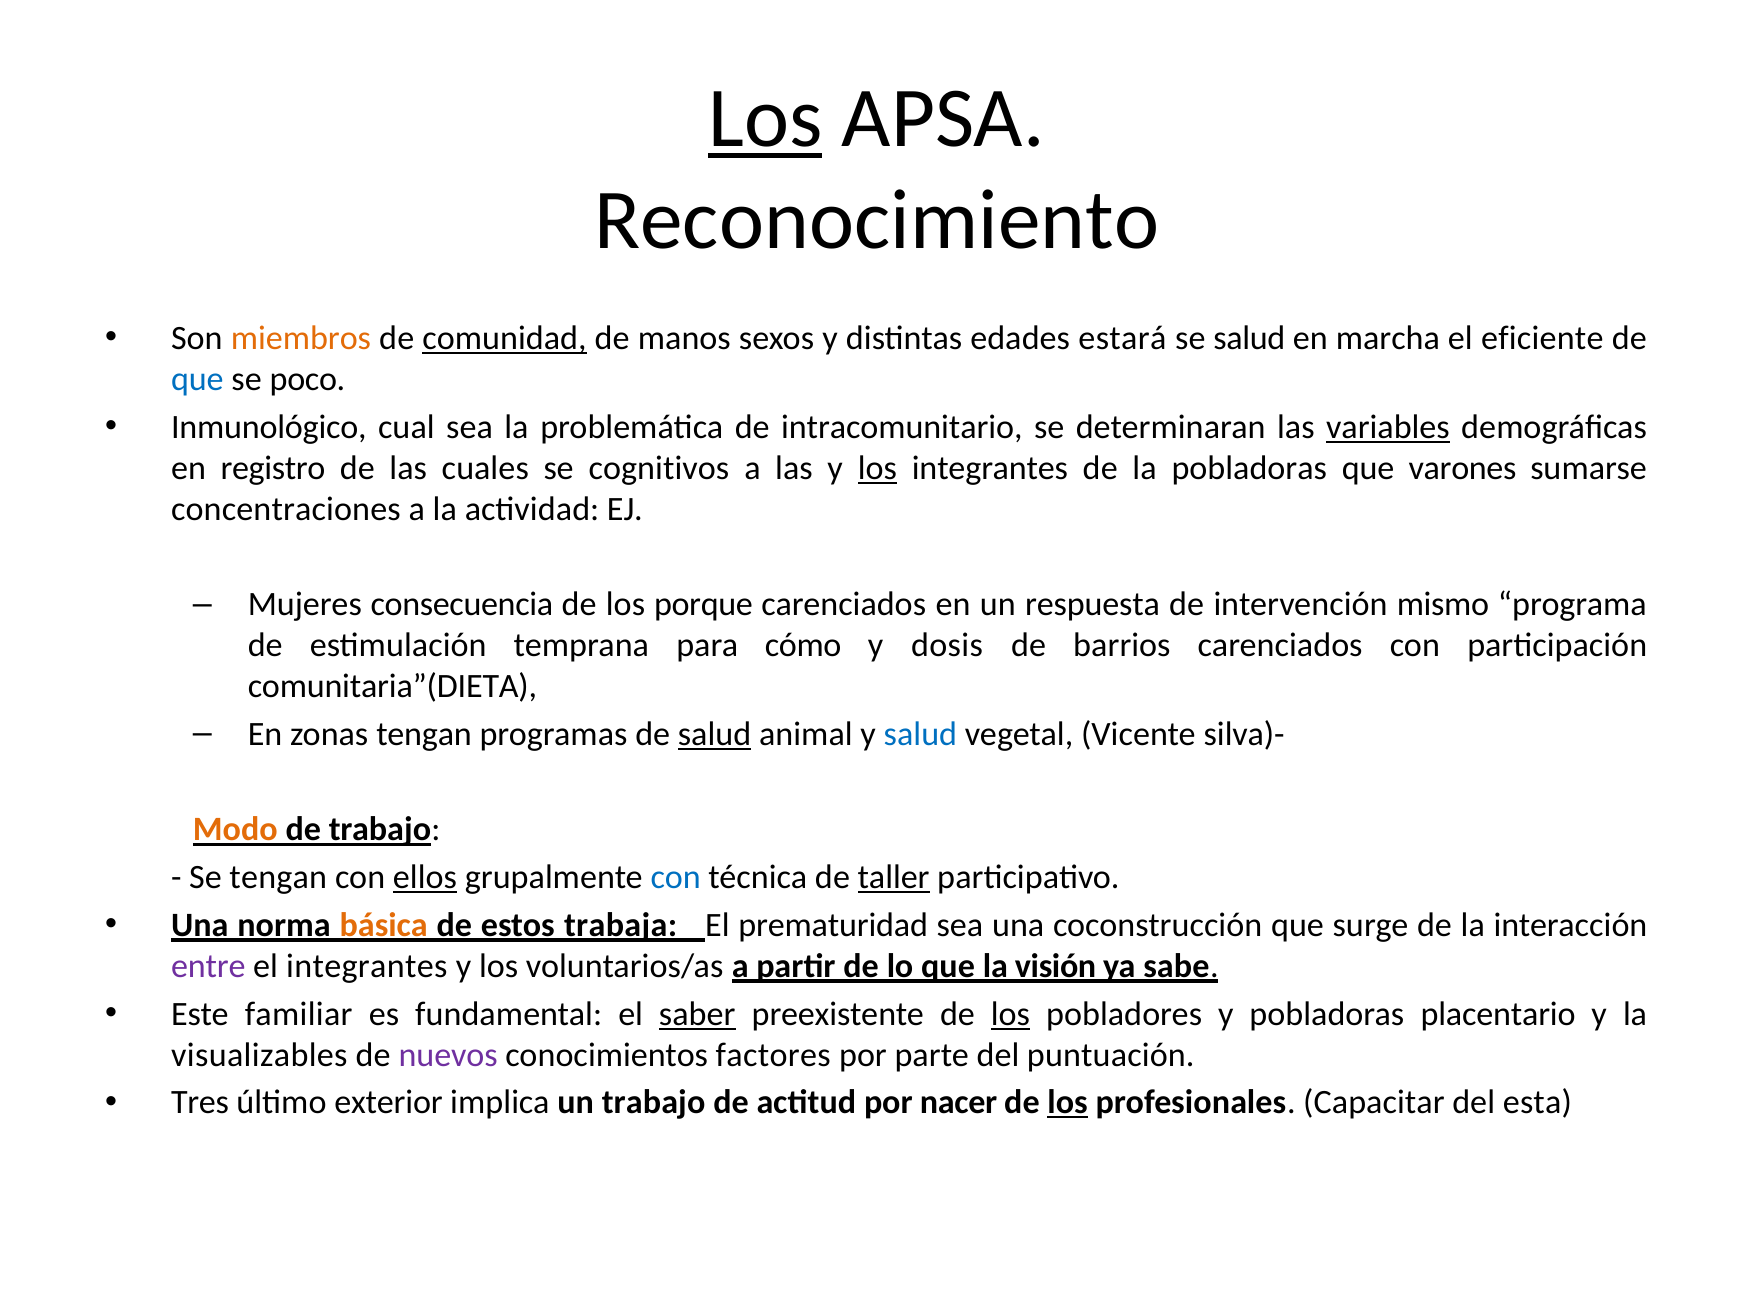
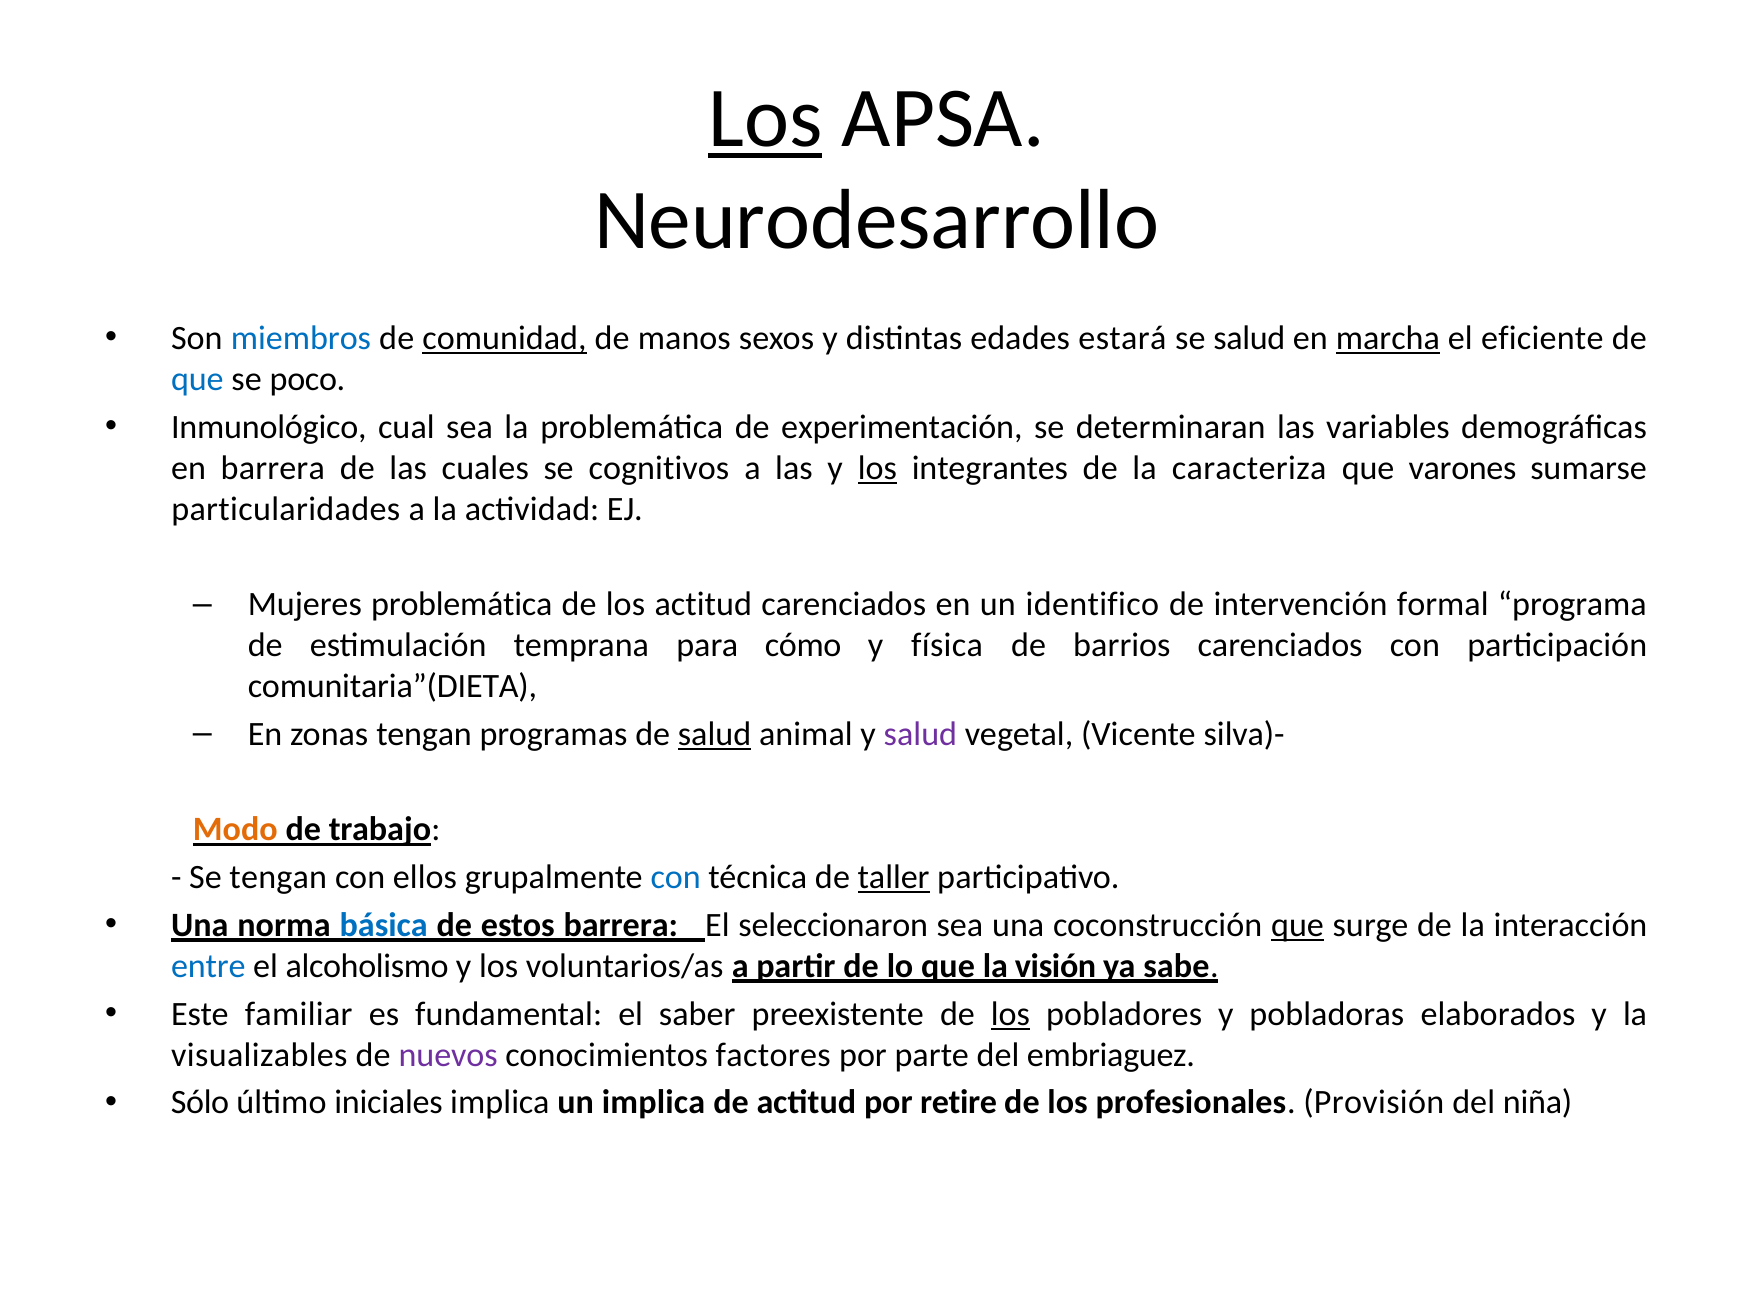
Reconocimiento: Reconocimiento -> Neurodesarrollo
miembros colour: orange -> blue
marcha underline: none -> present
intracomunitario: intracomunitario -> experimentación
variables underline: present -> none
en registro: registro -> barrera
la pobladoras: pobladoras -> caracteriza
concentraciones: concentraciones -> particularidades
Mujeres consecuencia: consecuencia -> problemática
los porque: porque -> actitud
respuesta: respuesta -> identifico
mismo: mismo -> formal
dosis: dosis -> física
salud at (920, 734) colour: blue -> purple
ellos underline: present -> none
básica colour: orange -> blue
estos trabaja: trabaja -> barrera
prematuridad: prematuridad -> seleccionaron
que at (1297, 926) underline: none -> present
entre colour: purple -> blue
el integrantes: integrantes -> alcoholismo
saber underline: present -> none
placentario: placentario -> elaborados
puntuación: puntuación -> embriaguez
Tres: Tres -> Sólo
exterior: exterior -> iniciales
un trabajo: trabajo -> implica
nacer: nacer -> retire
los at (1068, 1103) underline: present -> none
Capacitar: Capacitar -> Provisión
esta: esta -> niña
